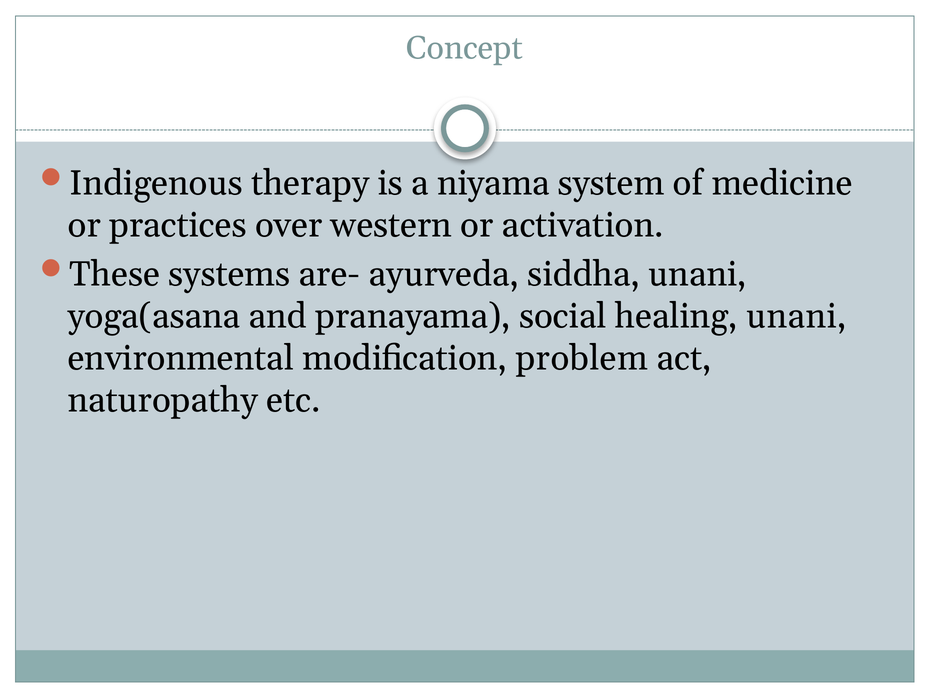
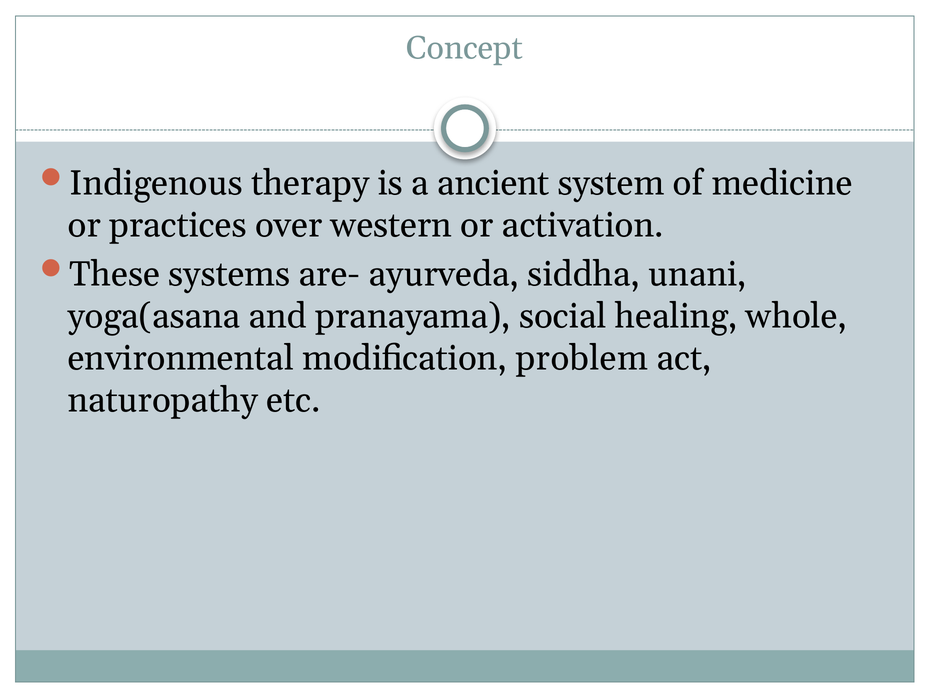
niyama: niyama -> ancient
healing unani: unani -> whole
